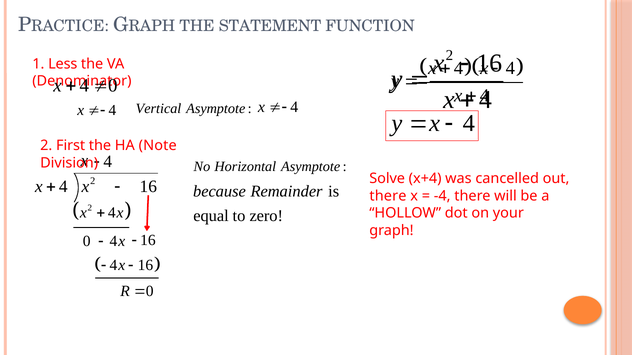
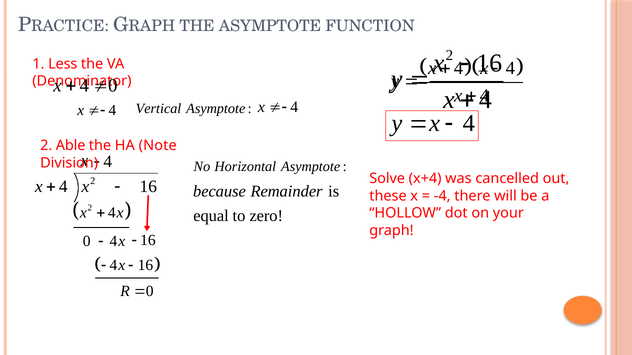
THE STATEMENT: STATEMENT -> ASYMPTOTE
First: First -> Able
there at (388, 196): there -> these
